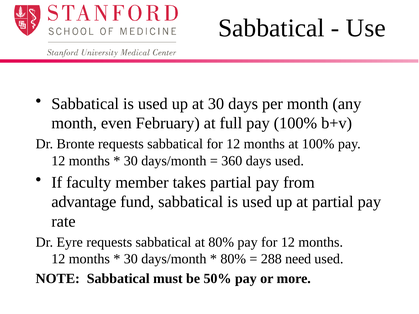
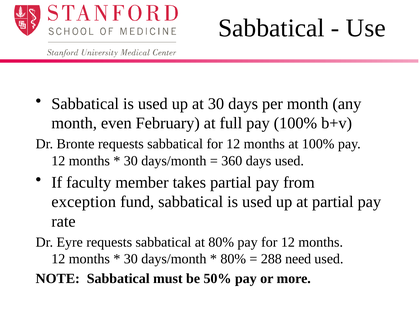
advantage: advantage -> exception
